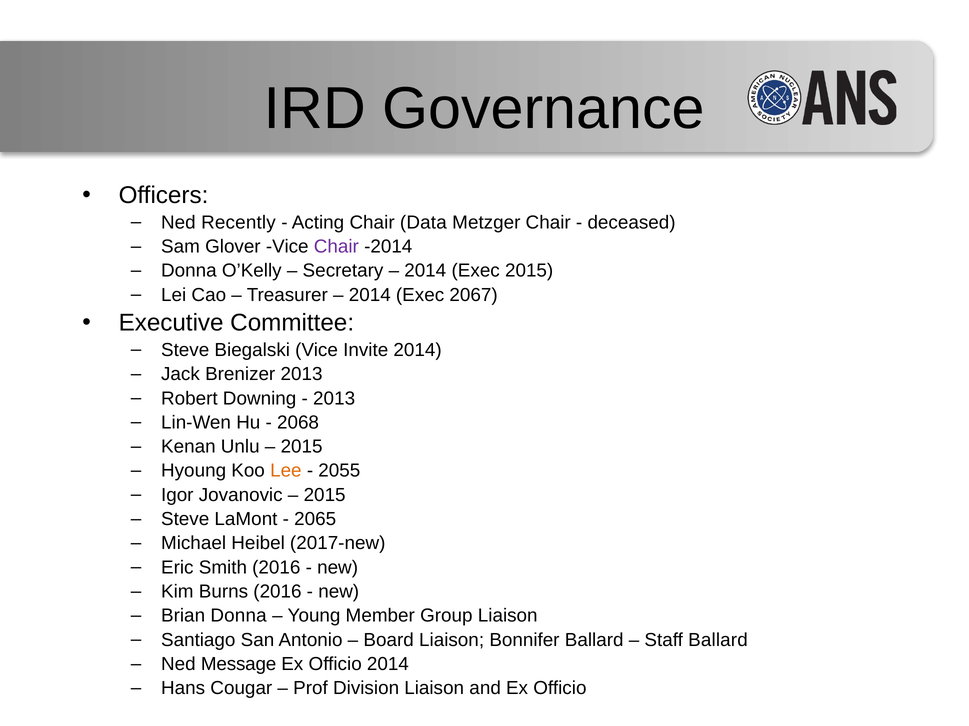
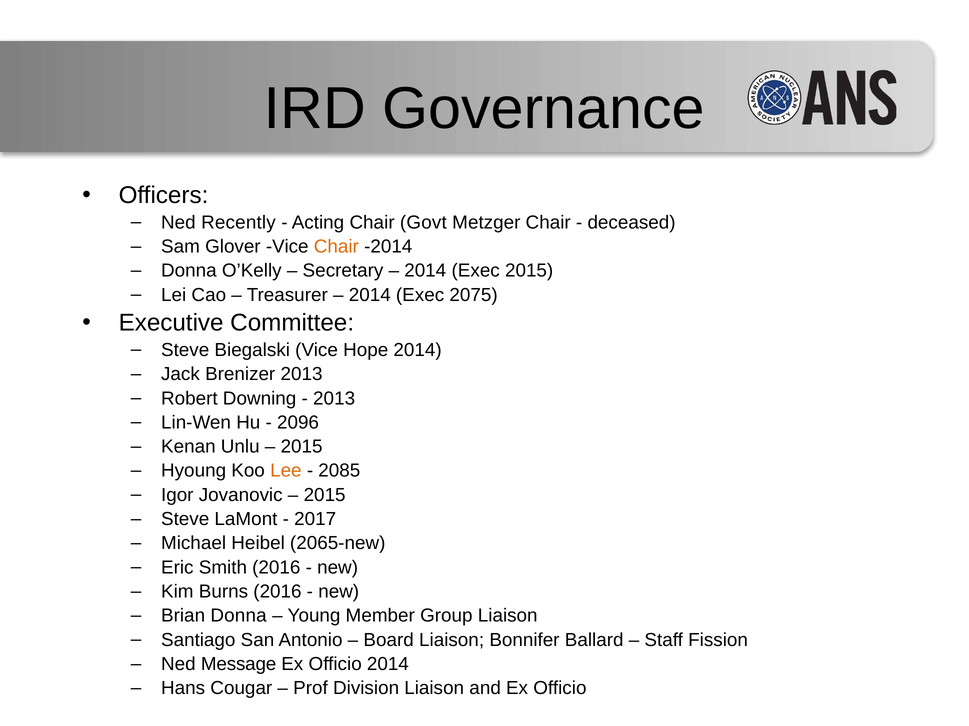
Data: Data -> Govt
Chair at (336, 247) colour: purple -> orange
2067: 2067 -> 2075
Invite: Invite -> Hope
2068: 2068 -> 2096
2055: 2055 -> 2085
2065: 2065 -> 2017
2017-new: 2017-new -> 2065-new
Staff Ballard: Ballard -> Fission
